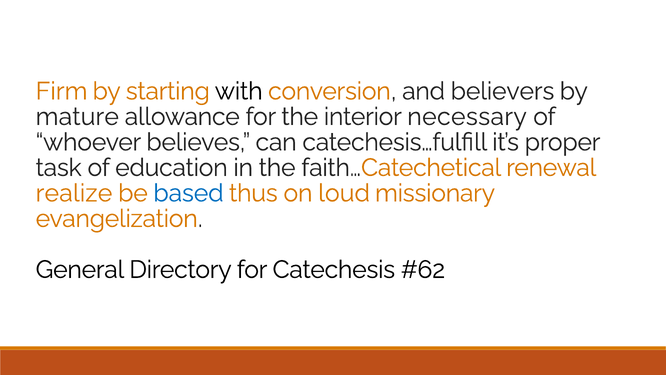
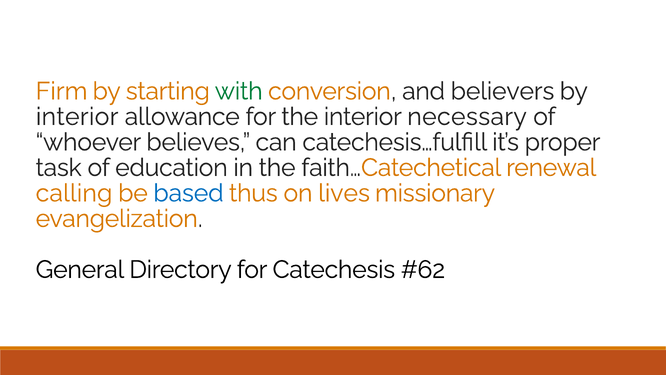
with colour: black -> green
mature at (77, 117): mature -> interior
realize: realize -> calling
loud: loud -> lives
